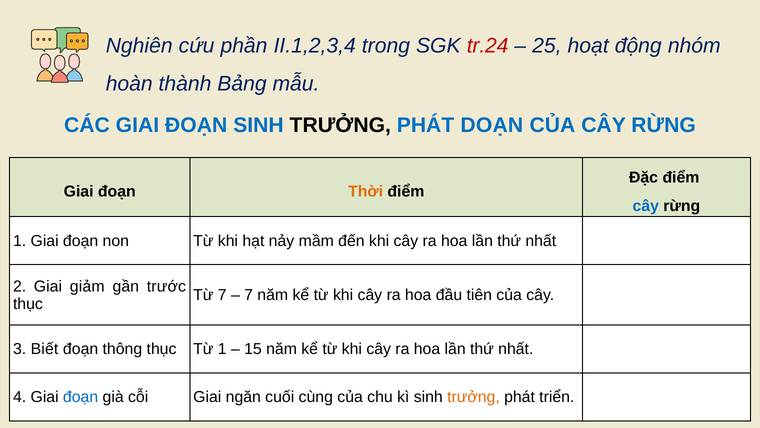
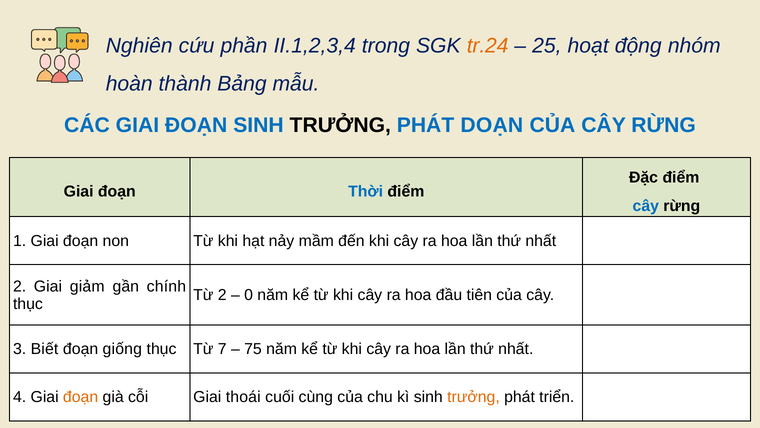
tr.24 colour: red -> orange
Thời colour: orange -> blue
trước: trước -> chính
Từ 7: 7 -> 2
7 at (249, 295): 7 -> 0
thông: thông -> giống
Từ 1: 1 -> 7
15: 15 -> 75
đoạn at (81, 397) colour: blue -> orange
ngăn: ngăn -> thoái
